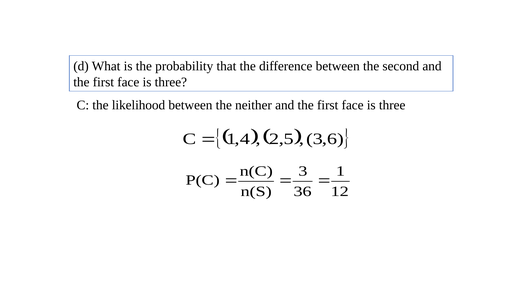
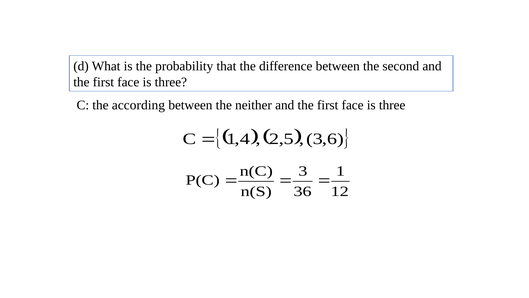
likelihood: likelihood -> according
